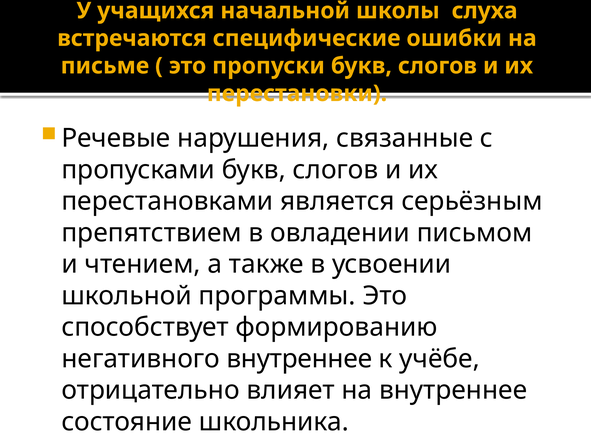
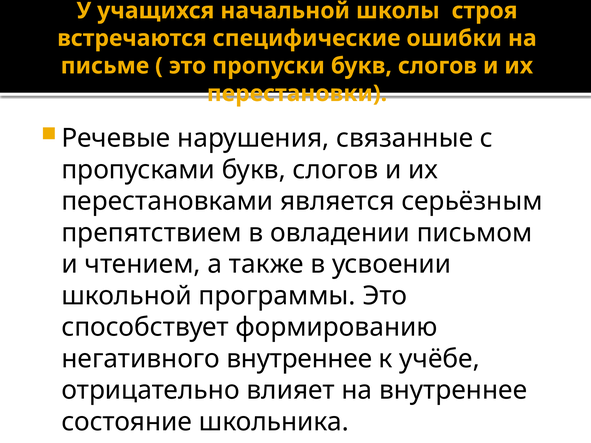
слуха: слуха -> строя
